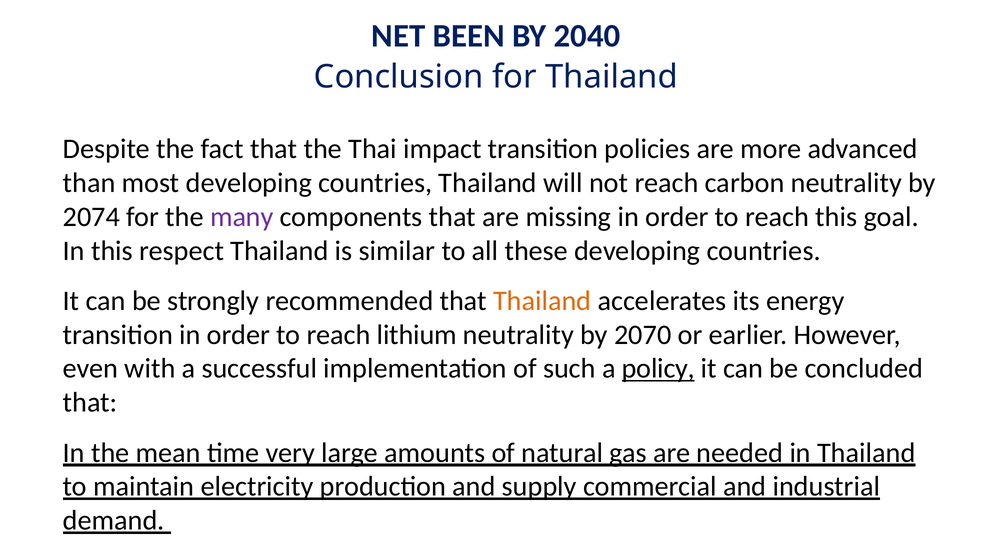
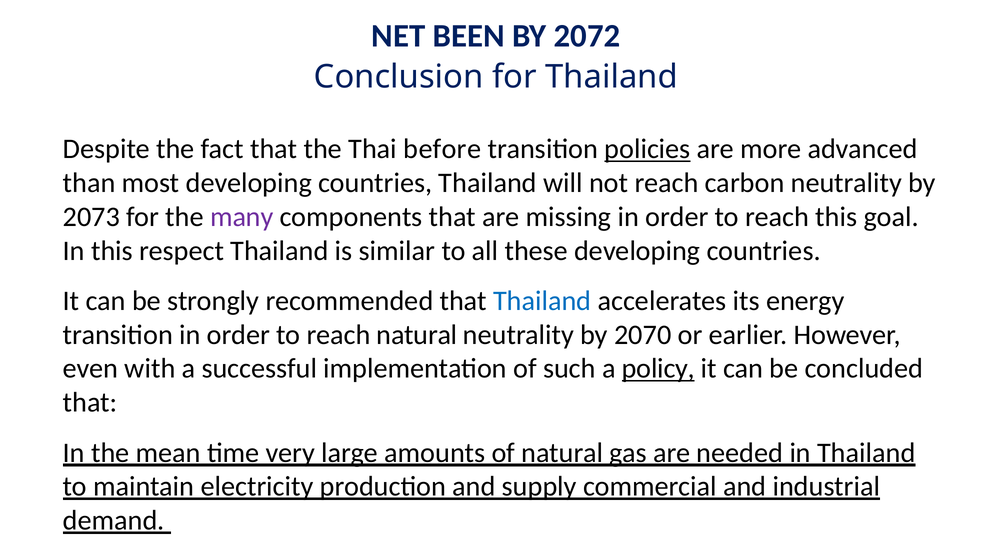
2040: 2040 -> 2072
impact: impact -> before
policies underline: none -> present
2074: 2074 -> 2073
Thailand at (542, 301) colour: orange -> blue
reach lithium: lithium -> natural
